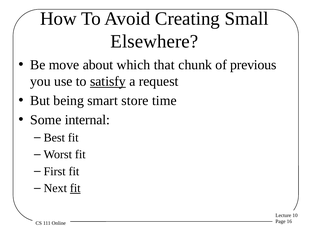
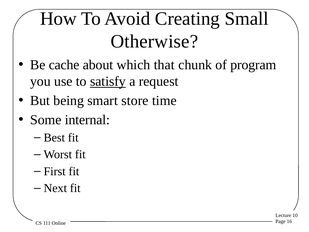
Elsewhere: Elsewhere -> Otherwise
move: move -> cache
previous: previous -> program
fit at (75, 188) underline: present -> none
